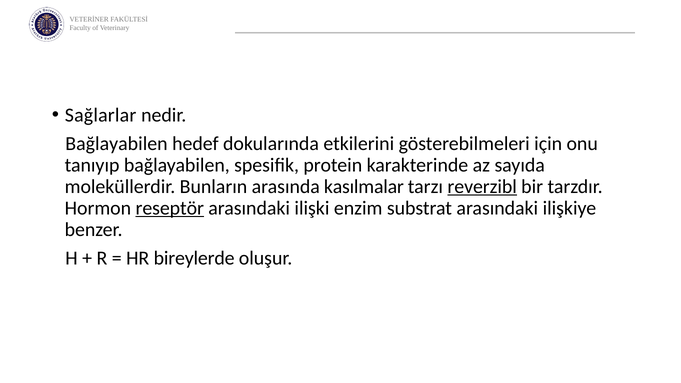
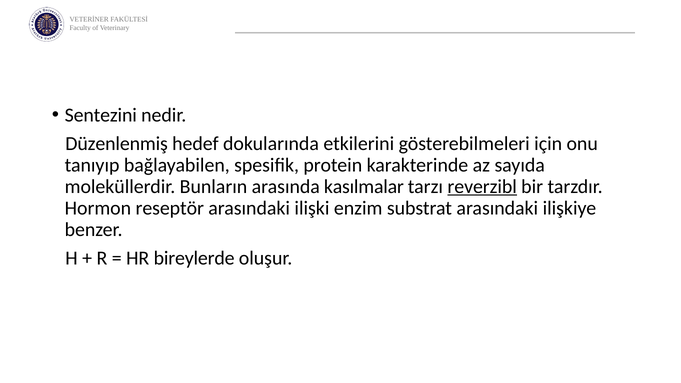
Sağlarlar: Sağlarlar -> Sentezini
Bağlayabilen at (117, 144): Bağlayabilen -> Düzenlenmiş
reseptör underline: present -> none
